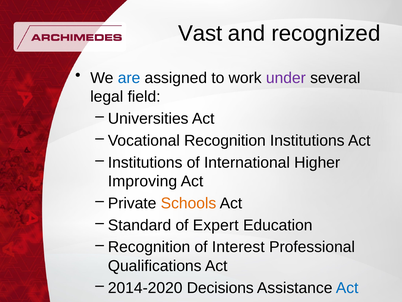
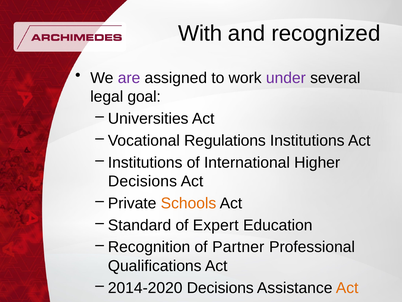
Vast: Vast -> With
are colour: blue -> purple
field: field -> goal
Vocational Recognition: Recognition -> Regulations
Improving at (143, 181): Improving -> Decisions
Interest: Interest -> Partner
Act at (347, 287) colour: blue -> orange
